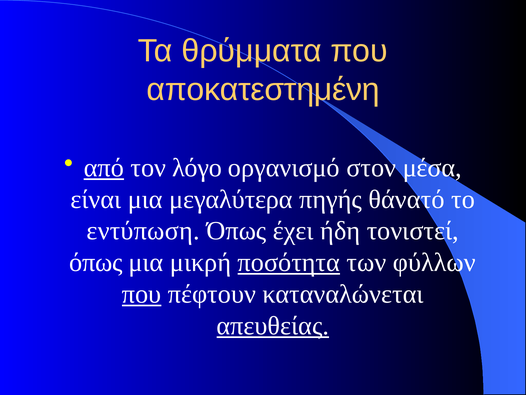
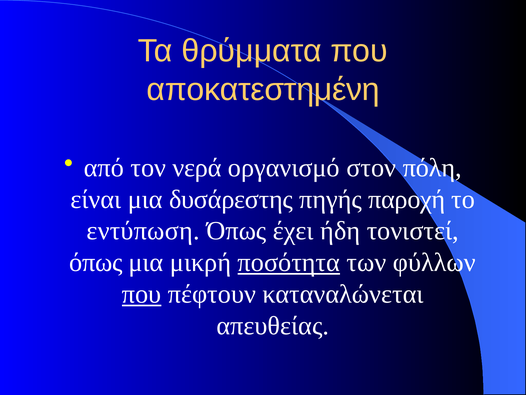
από underline: present -> none
λόγο: λόγο -> νερά
μέσα: μέσα -> πόλη
μεγαλύτερα: μεγαλύτερα -> δυσάρεστης
θάνατό: θάνατό -> παροχή
απευθείας underline: present -> none
